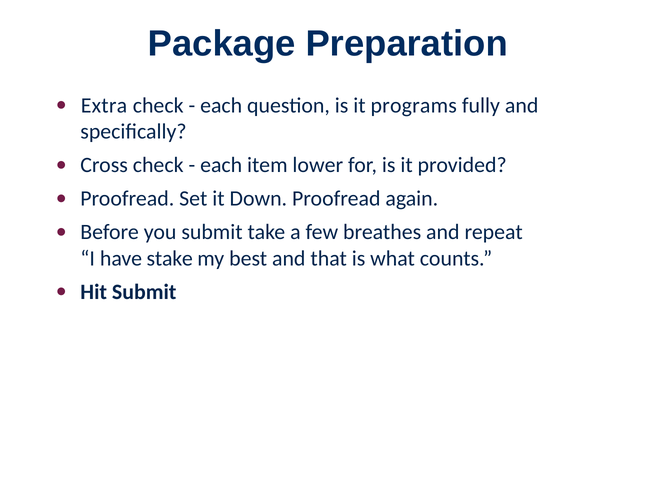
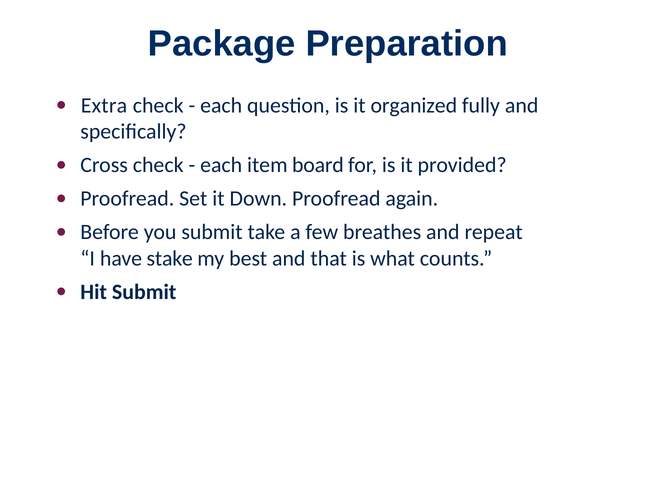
programs: programs -> organized
lower: lower -> board
